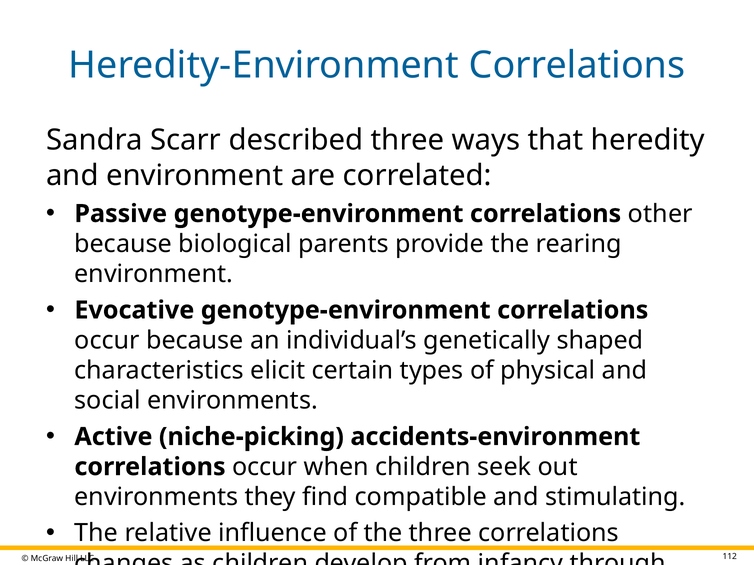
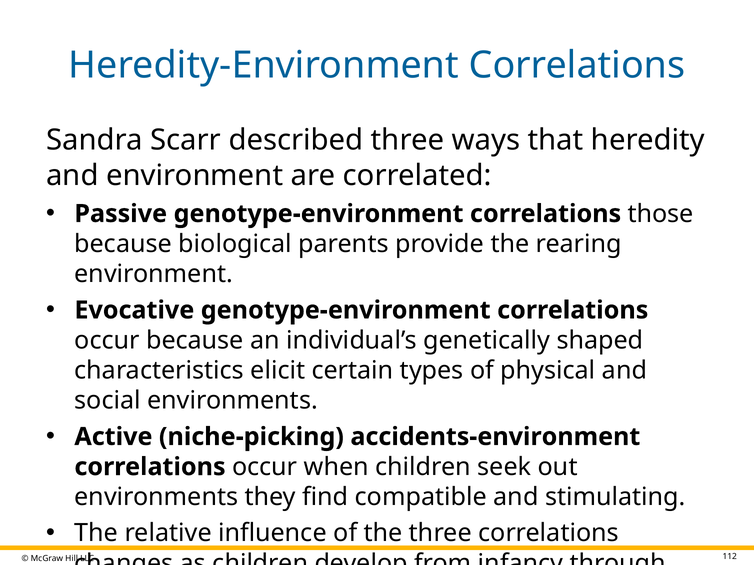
other: other -> those
